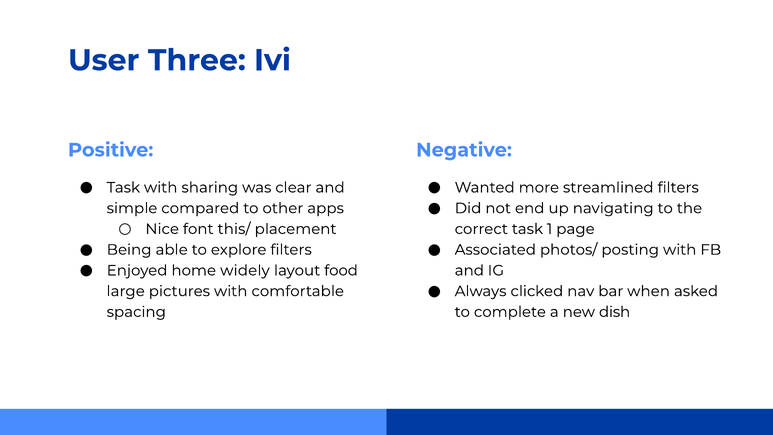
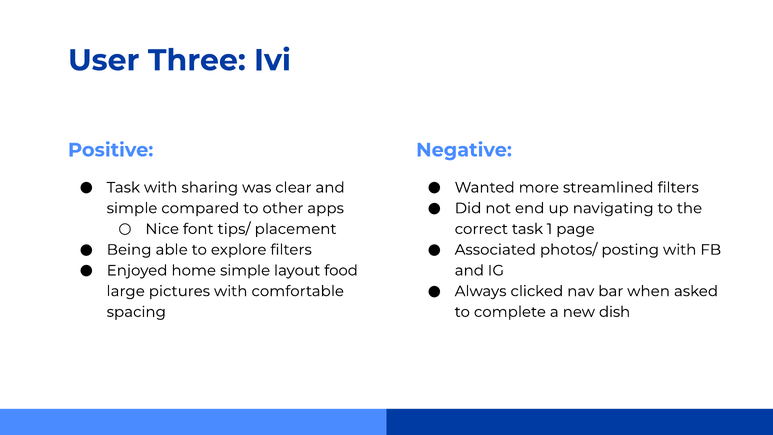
this/: this/ -> tips/
home widely: widely -> simple
